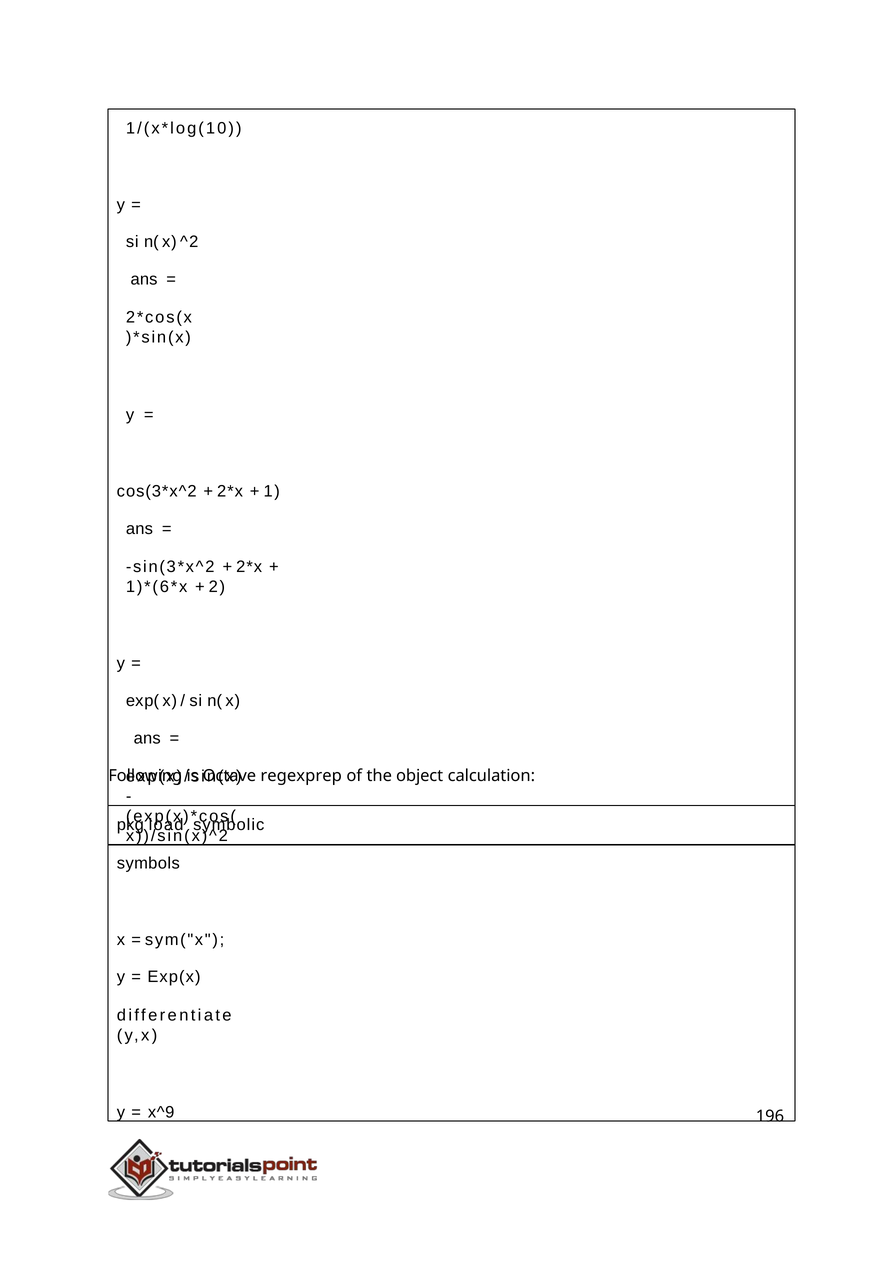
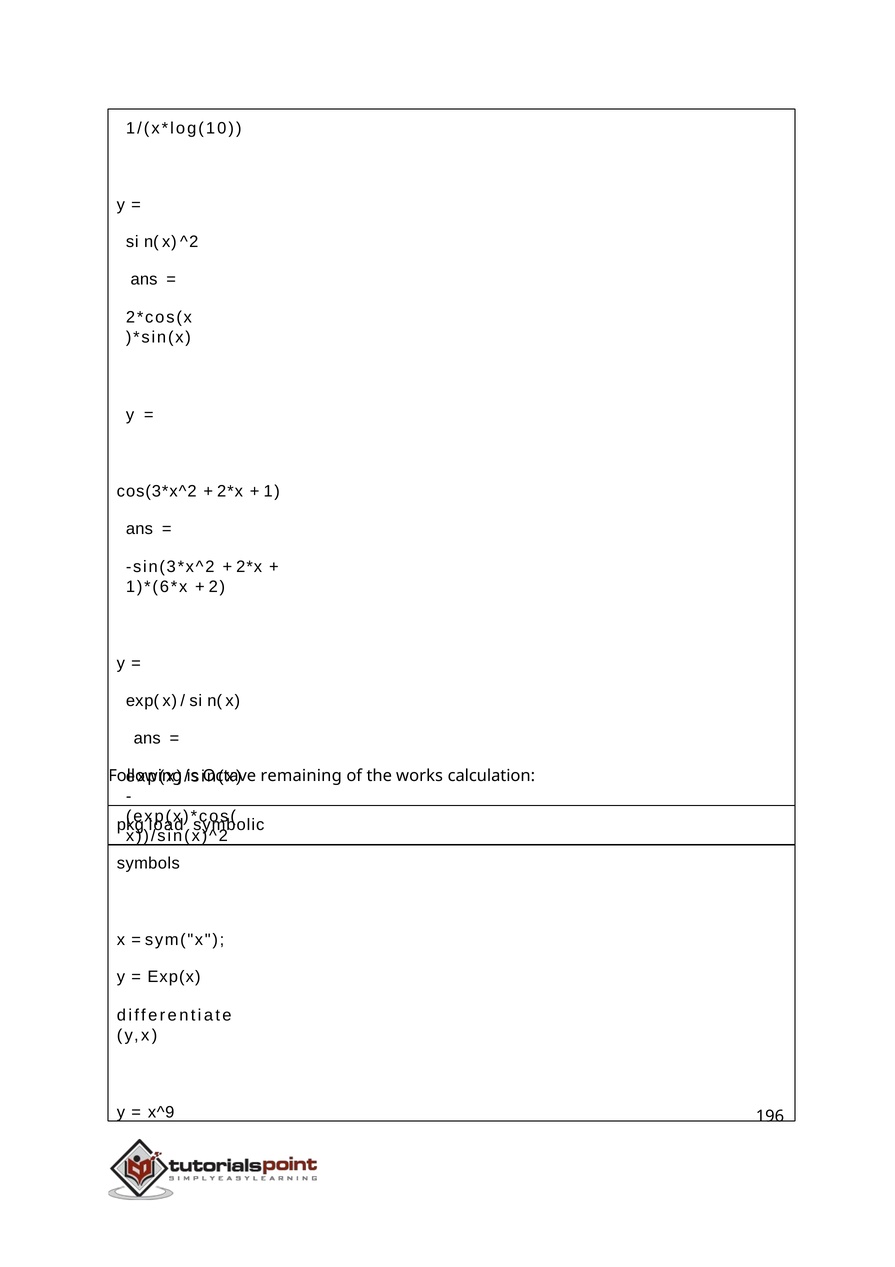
regexprep: regexprep -> remaining
object: object -> works
